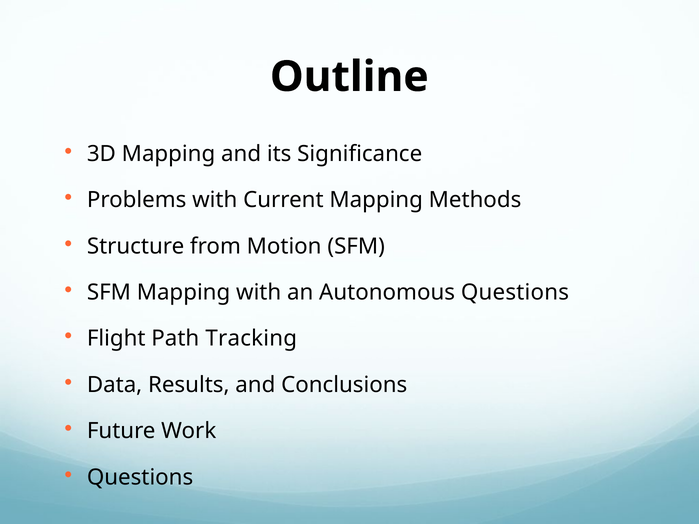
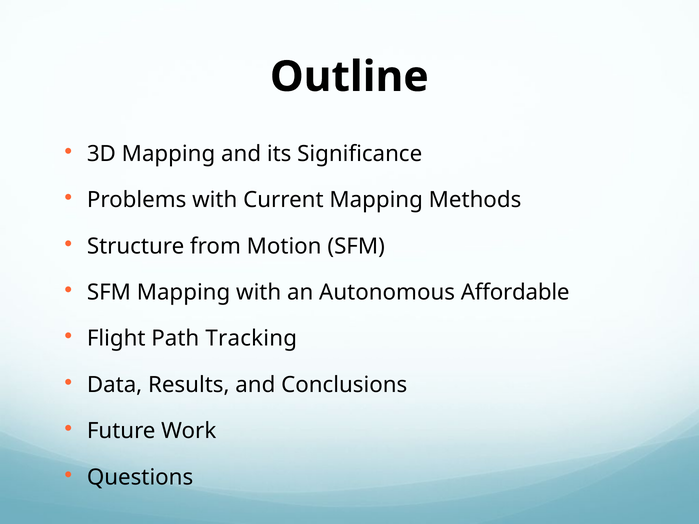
Autonomous Questions: Questions -> Affordable
